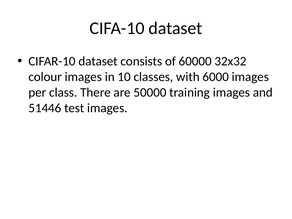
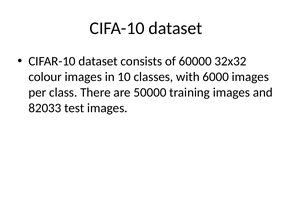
51446: 51446 -> 82033
